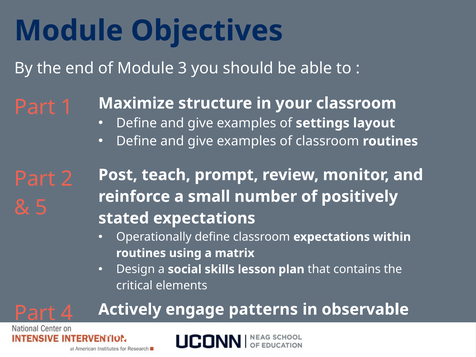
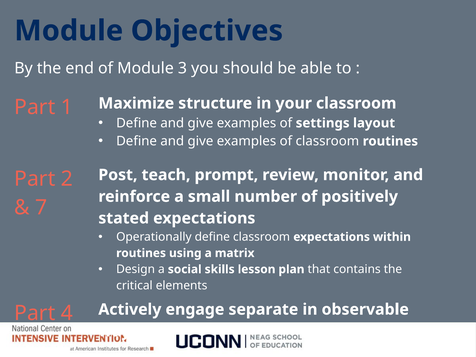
5: 5 -> 7
patterns: patterns -> separate
